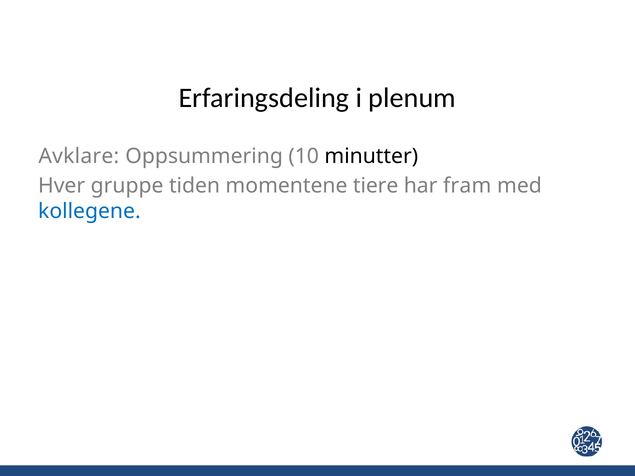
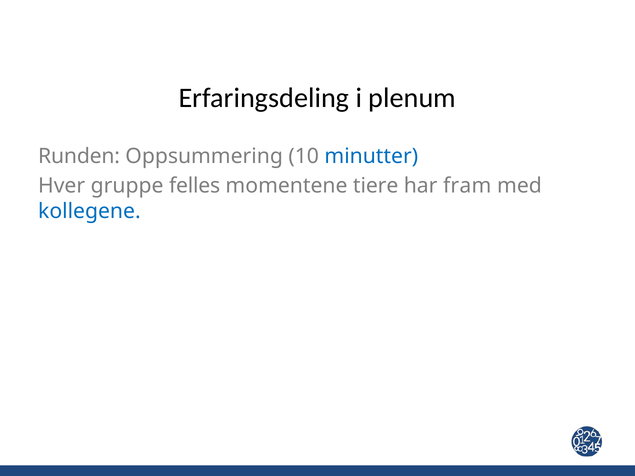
Avklare: Avklare -> Runden
minutter colour: black -> blue
tiden: tiden -> felles
